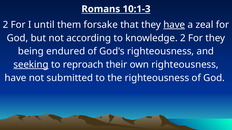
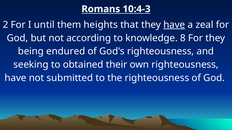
10:1-3: 10:1-3 -> 10:4-3
forsake: forsake -> heights
knowledge 2: 2 -> 8
seeking underline: present -> none
reproach: reproach -> obtained
